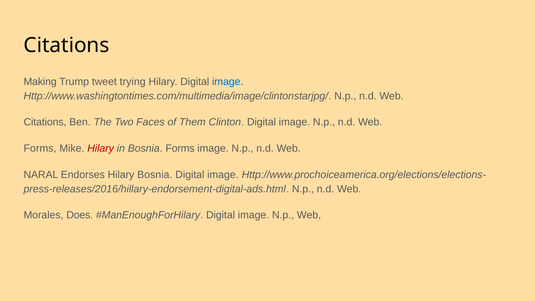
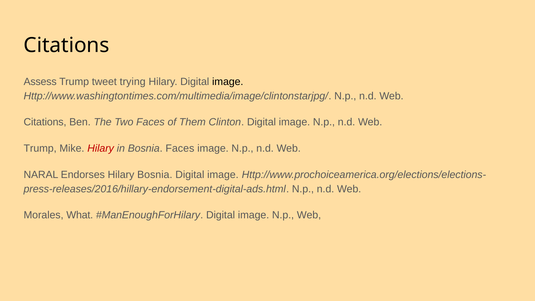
Making: Making -> Assess
image at (228, 82) colour: blue -> black
Forms at (40, 148): Forms -> Trump
Bosnia Forms: Forms -> Faces
Does: Does -> What
